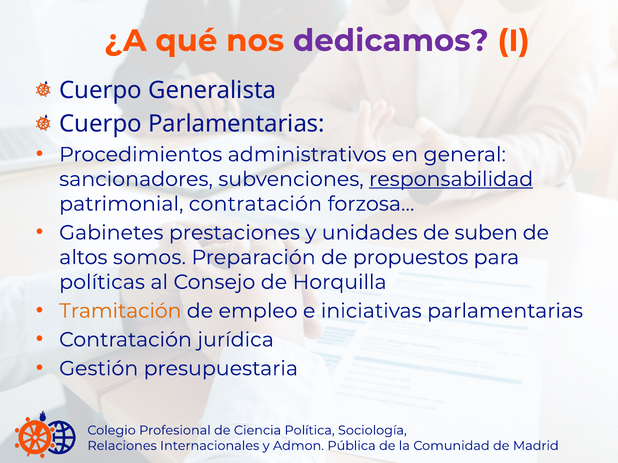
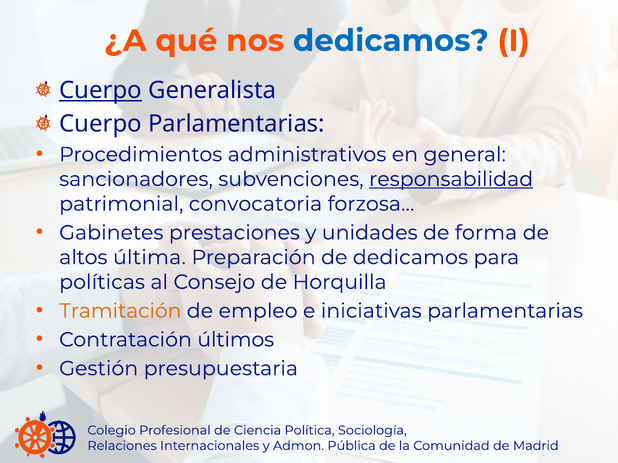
dedicamos at (391, 41) colour: purple -> blue
Cuerpo at (101, 90) underline: none -> present
patrimonial contratación: contratación -> convocatoria
suben: suben -> forma
somos: somos -> última
de propuestos: propuestos -> dedicamos
jurídica: jurídica -> últimos
